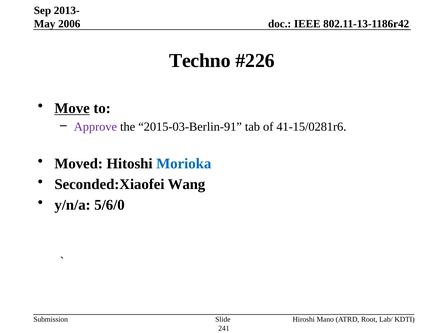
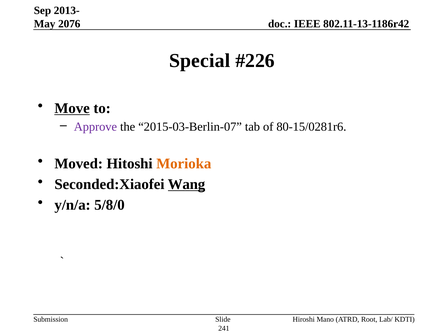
2006: 2006 -> 2076
Techno: Techno -> Special
2015-03-Berlin-91: 2015-03-Berlin-91 -> 2015-03-Berlin-07
41-15/0281r6: 41-15/0281r6 -> 80-15/0281r6
Morioka colour: blue -> orange
Wang underline: none -> present
5/6/0: 5/6/0 -> 5/8/0
